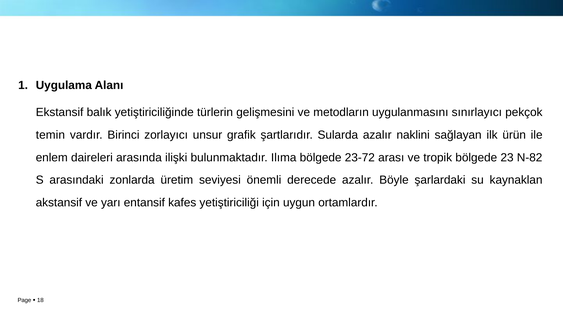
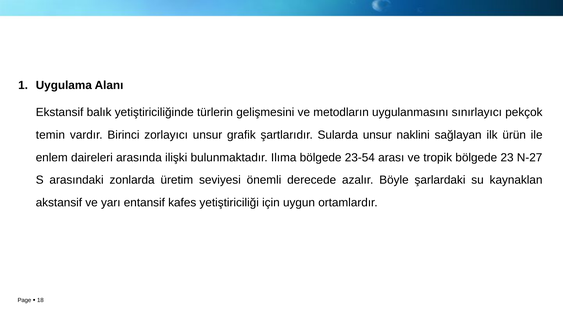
Sularda azalır: azalır -> unsur
23-72: 23-72 -> 23-54
N-82: N-82 -> N-27
